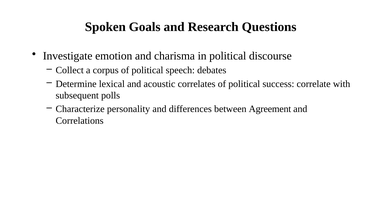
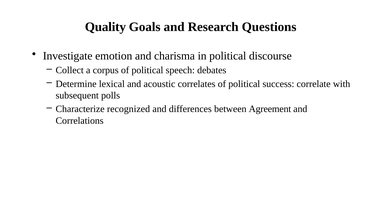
Spoken: Spoken -> Quality
personality: personality -> recognized
